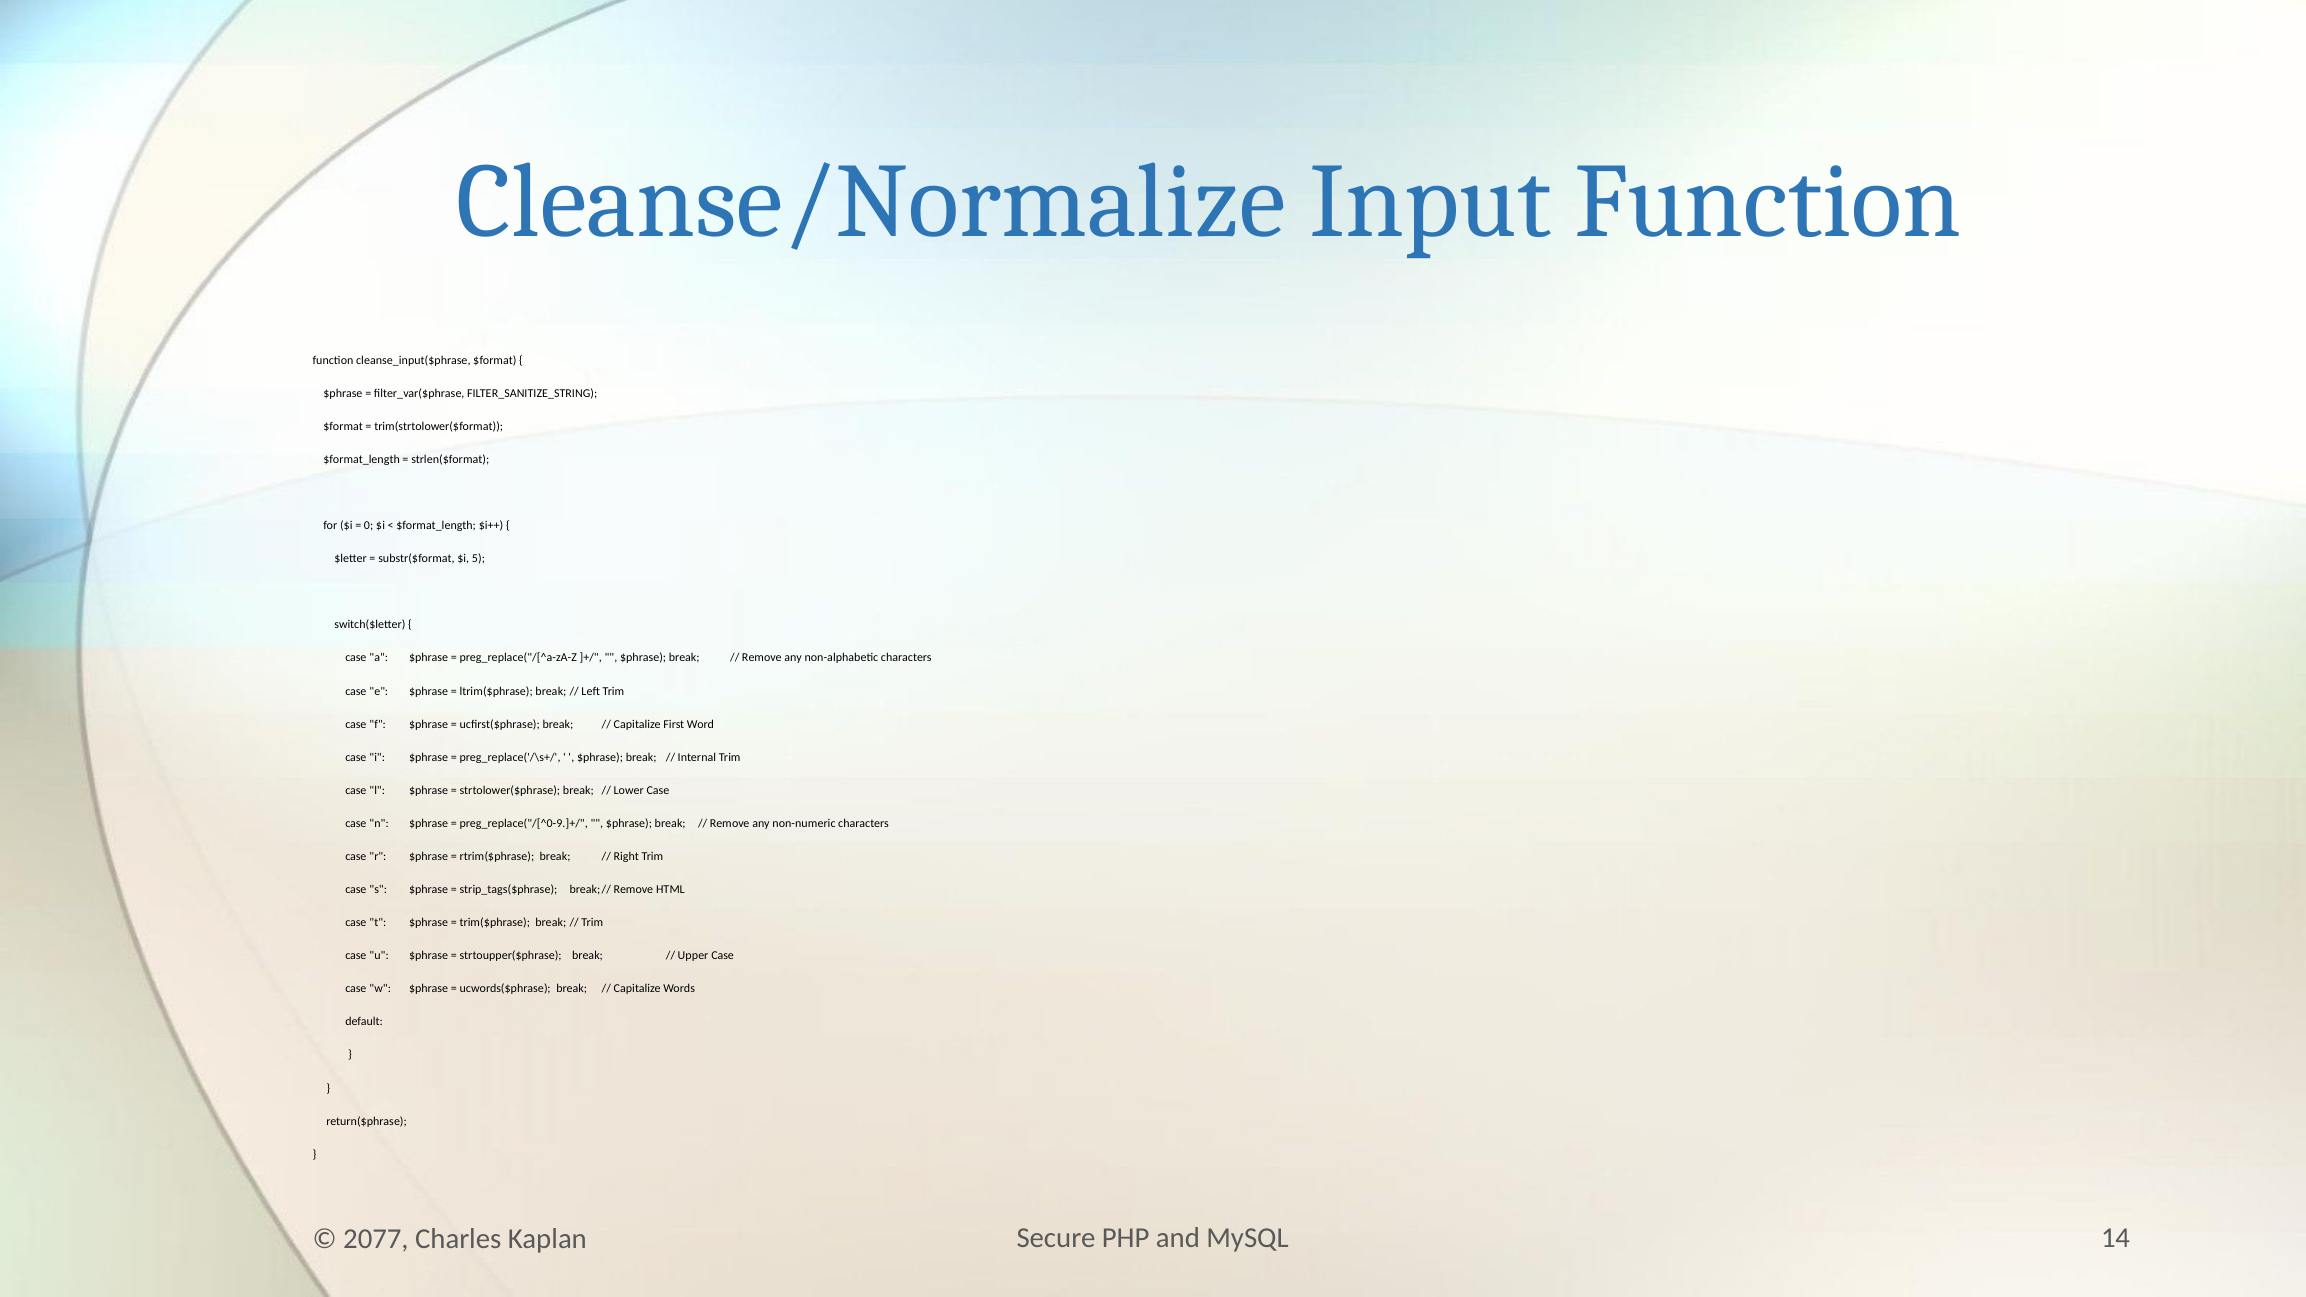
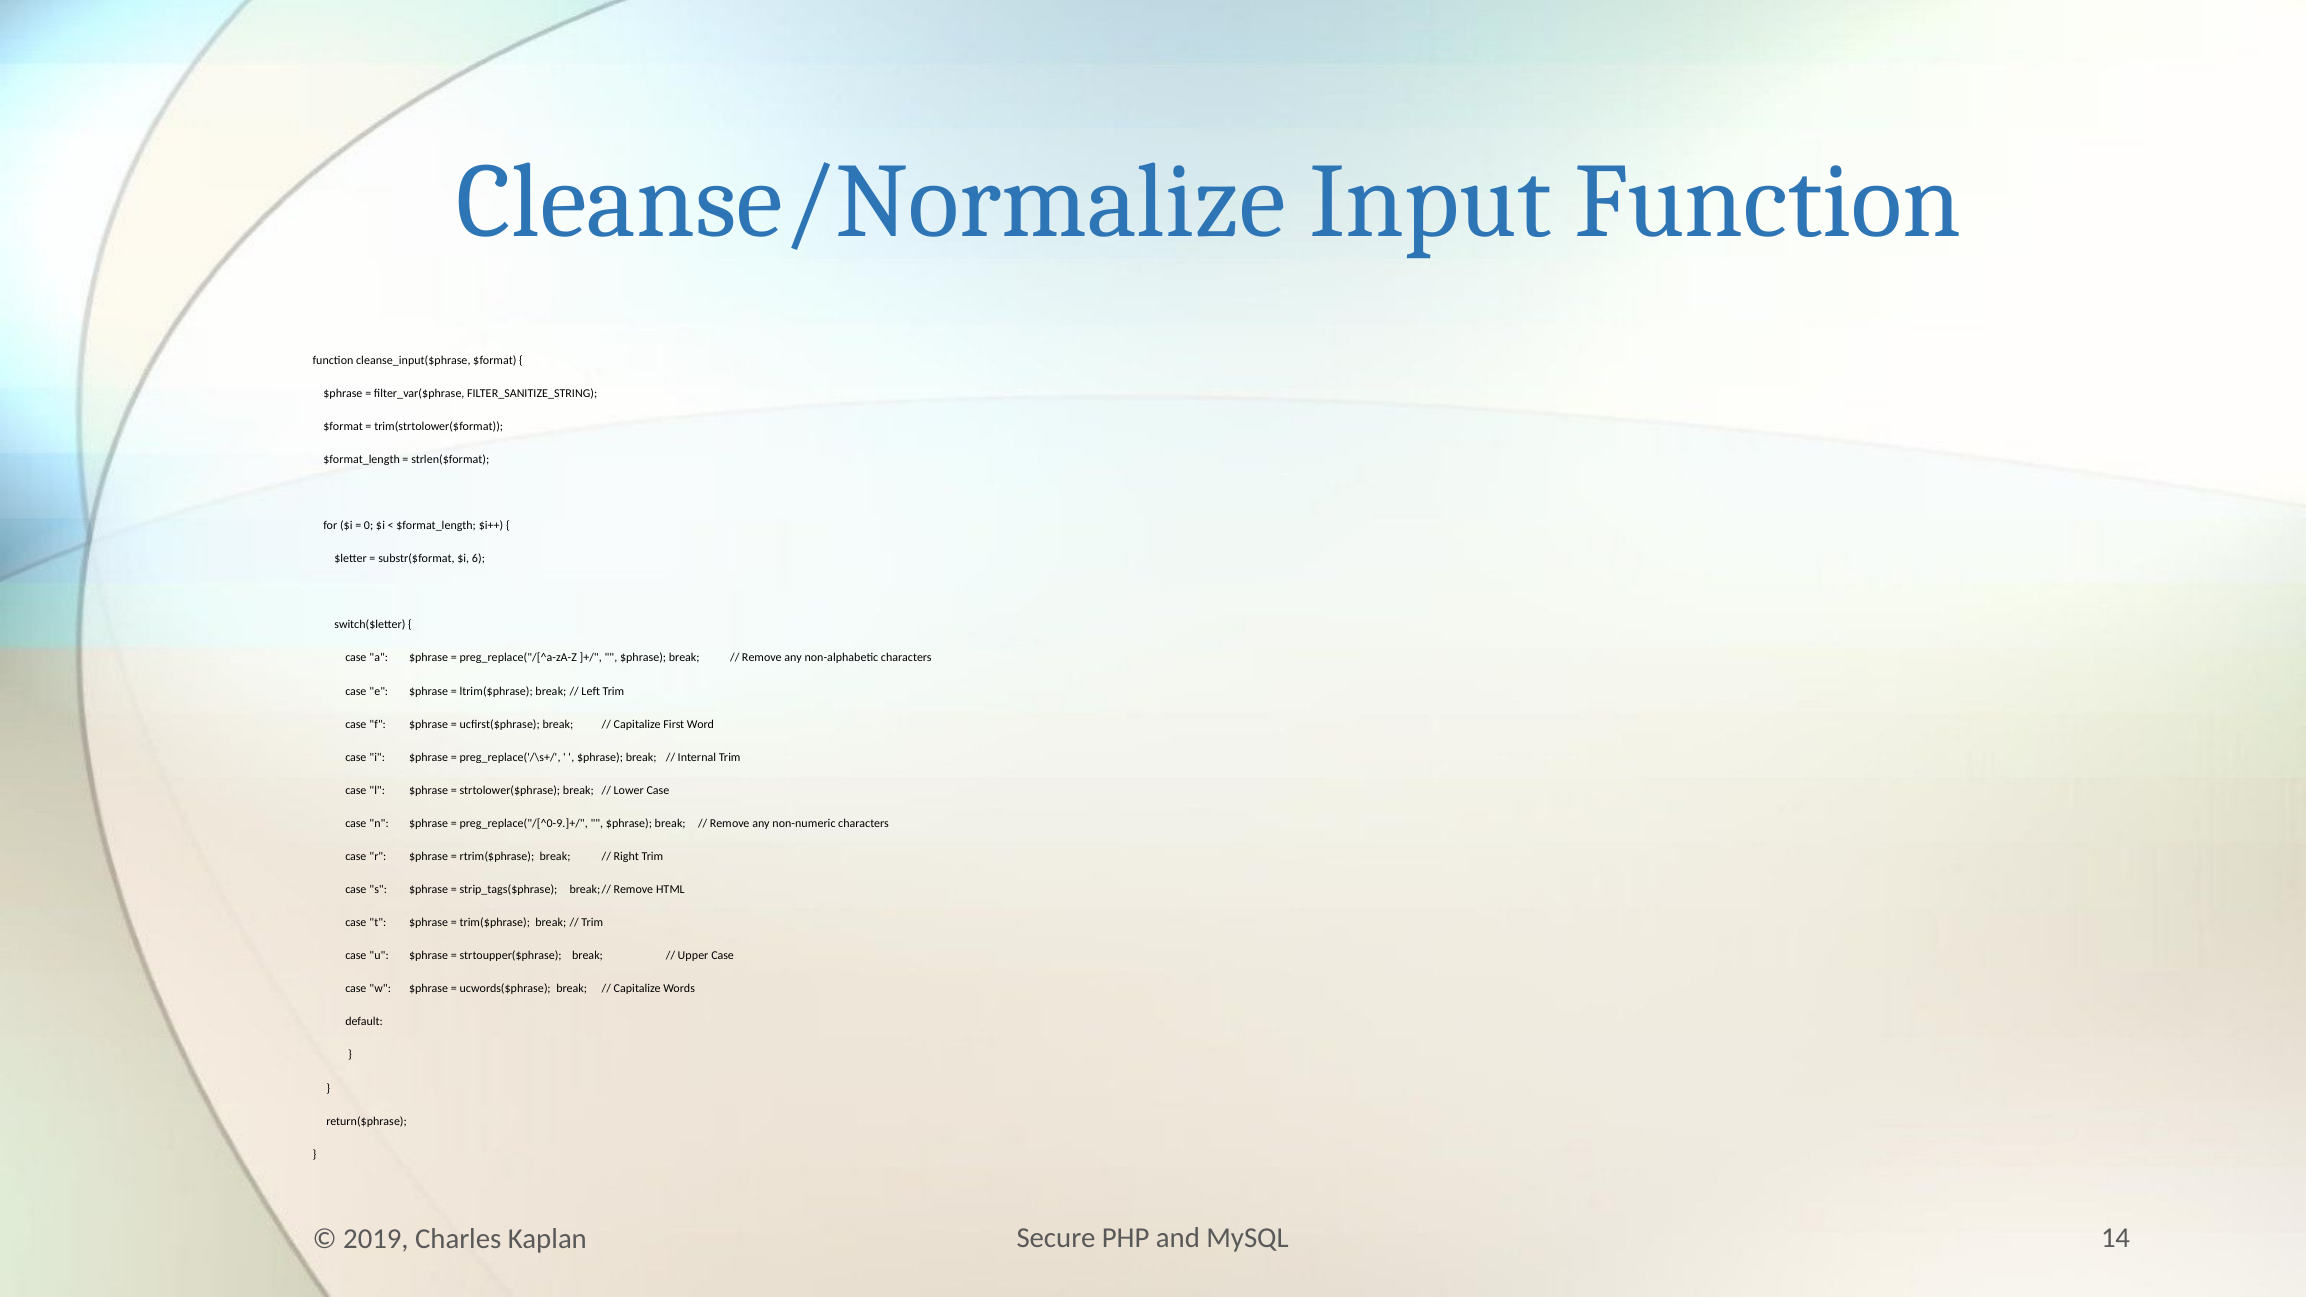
5: 5 -> 6
2077: 2077 -> 2019
